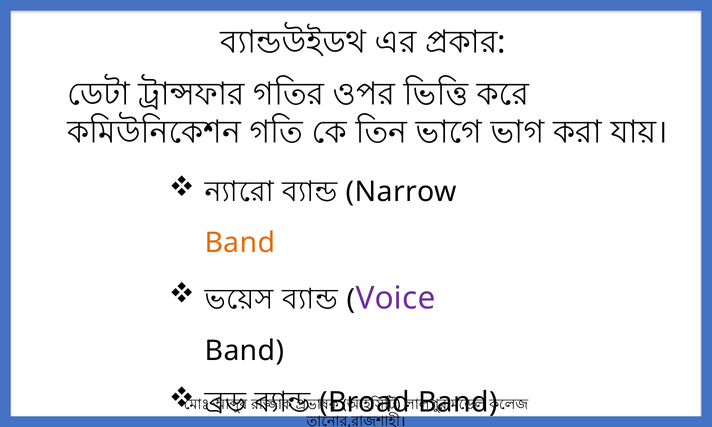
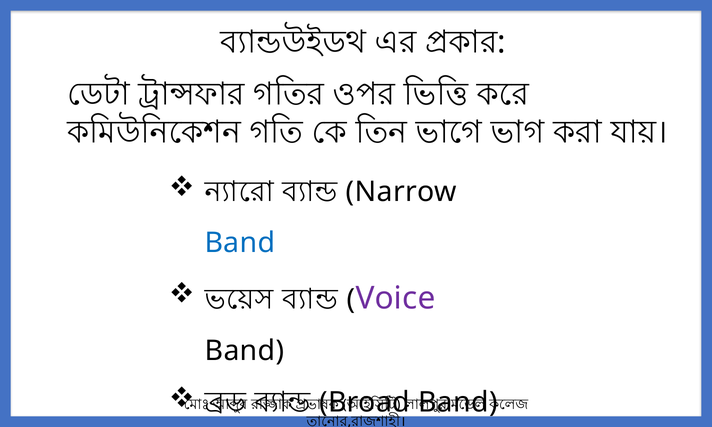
Band at (240, 243) colour: orange -> blue
